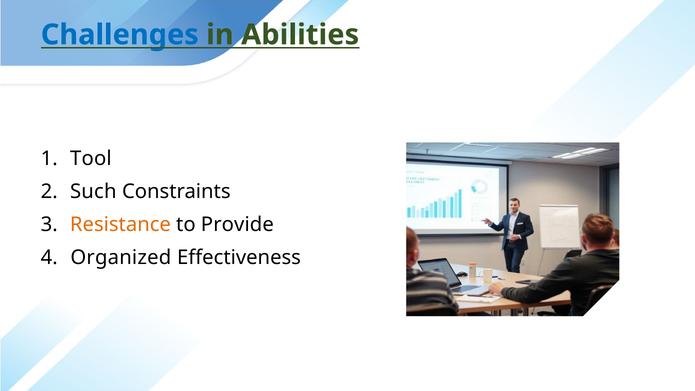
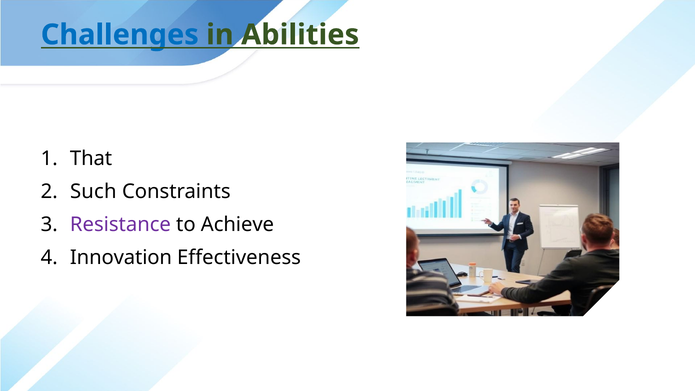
Tool: Tool -> That
Resistance colour: orange -> purple
Provide: Provide -> Achieve
Organized: Organized -> Innovation
